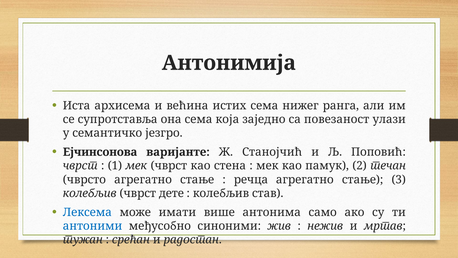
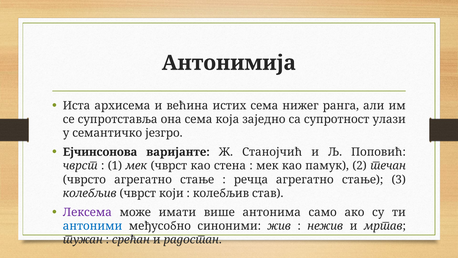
повезаност: повезаност -> супротност
дете: дете -> који
Лексема colour: blue -> purple
